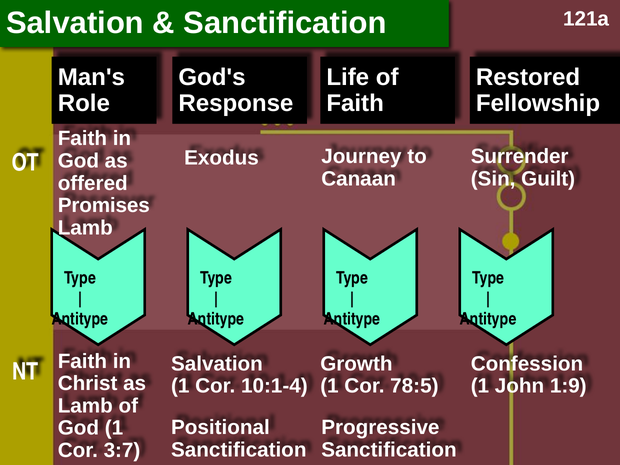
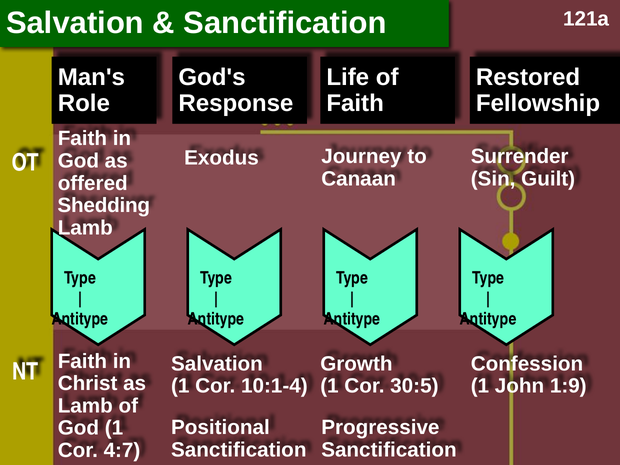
Promises: Promises -> Shedding
78:5: 78:5 -> 30:5
3:7: 3:7 -> 4:7
